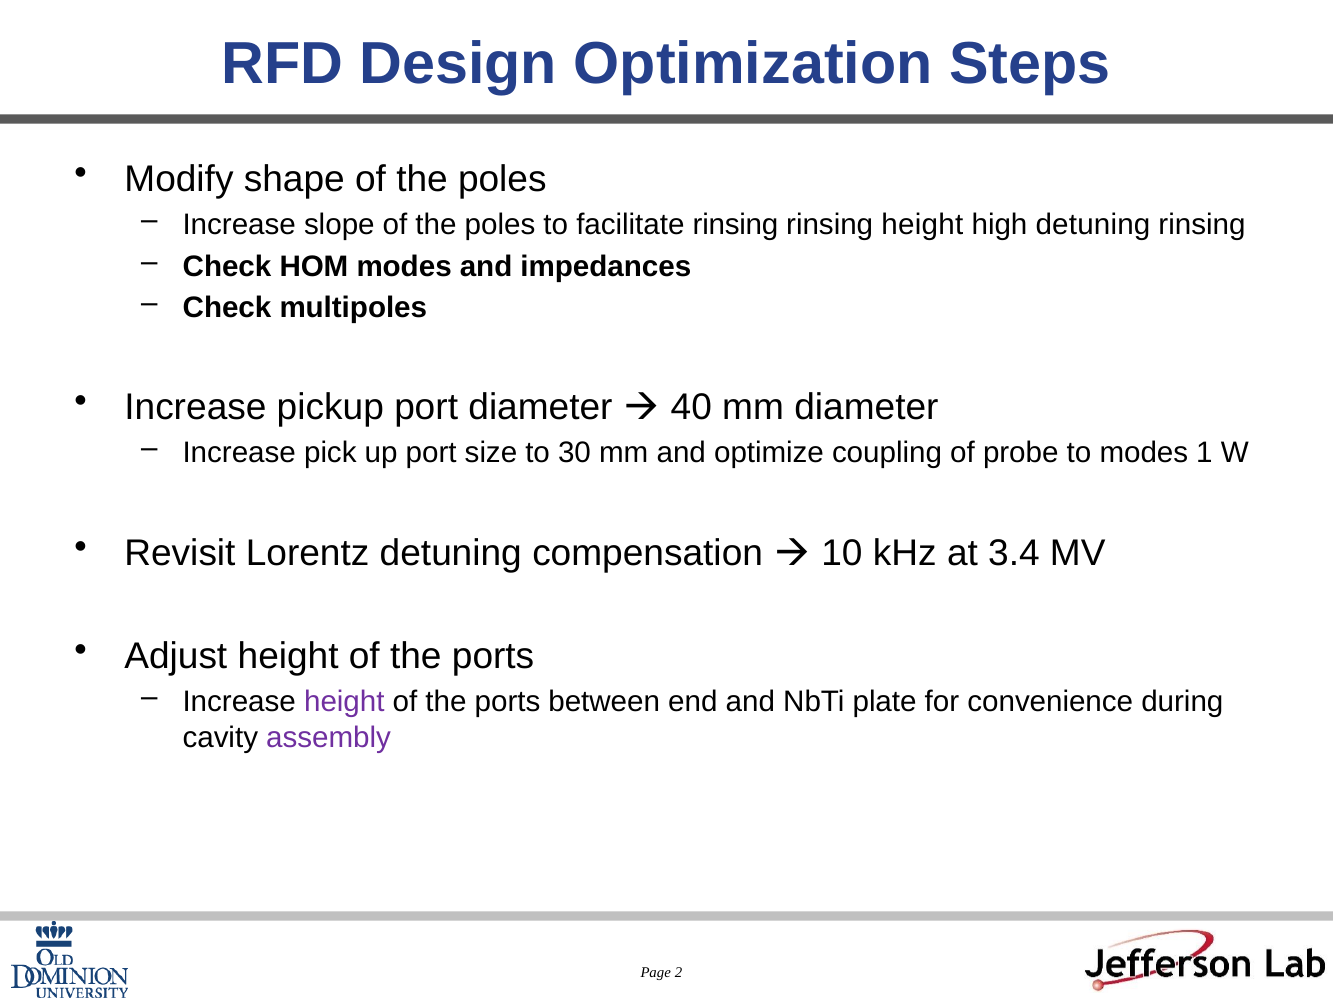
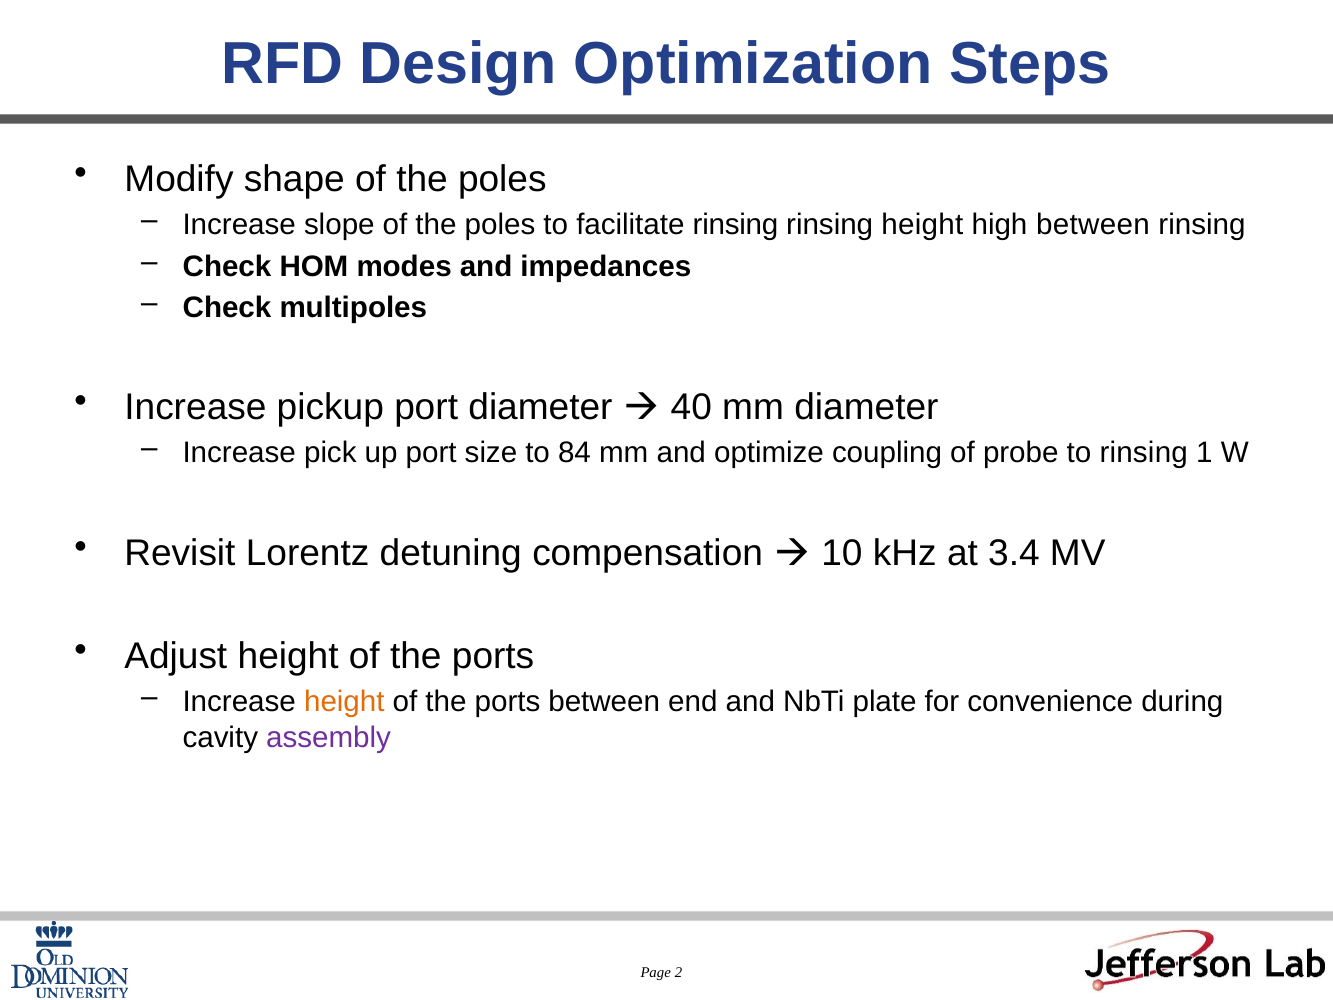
high detuning: detuning -> between
30: 30 -> 84
to modes: modes -> rinsing
height at (344, 702) colour: purple -> orange
